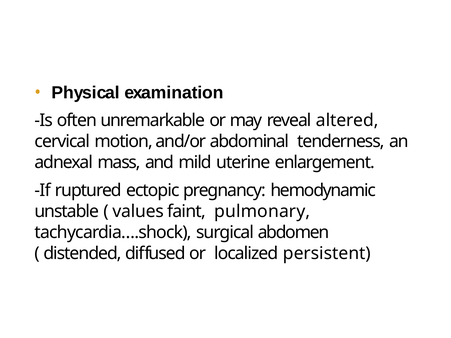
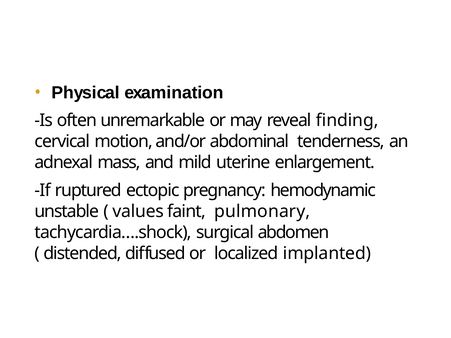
altered: altered -> finding
persistent: persistent -> implanted
